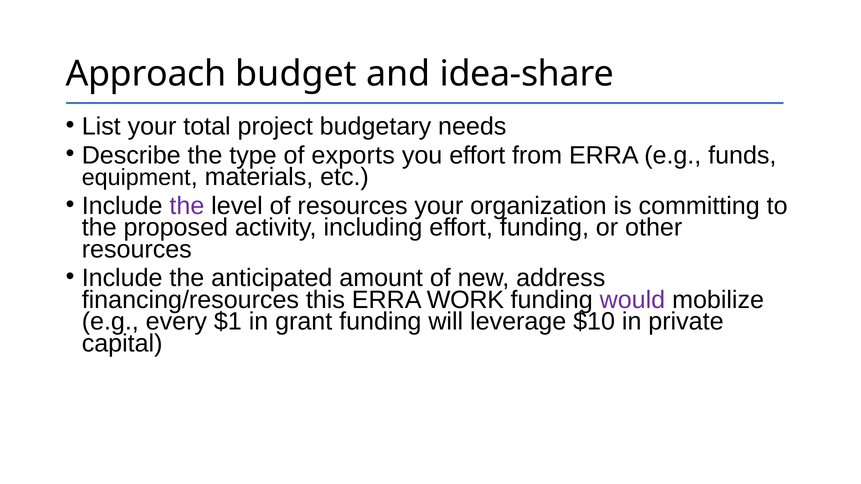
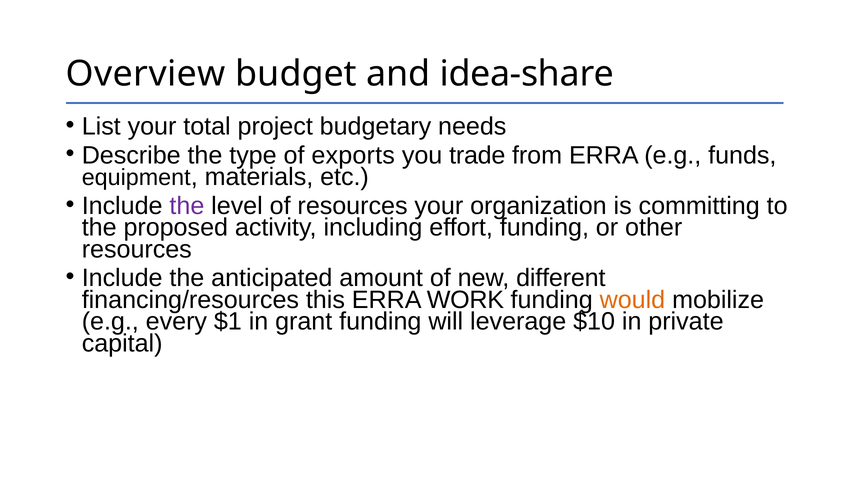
Approach: Approach -> Overview
you effort: effort -> trade
address: address -> different
would colour: purple -> orange
